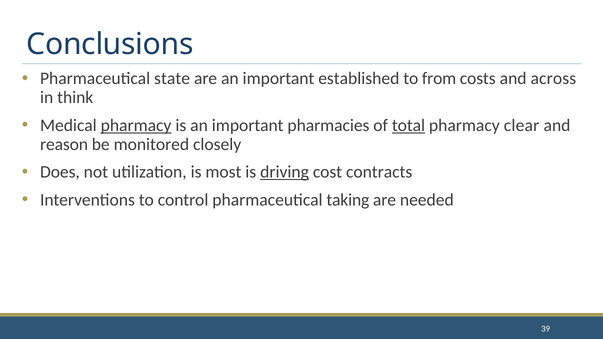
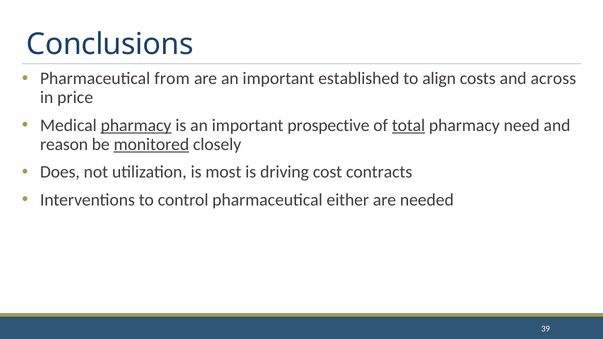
state: state -> from
from: from -> align
think: think -> price
pharmacies: pharmacies -> prospective
clear: clear -> need
monitored underline: none -> present
driving underline: present -> none
taking: taking -> either
